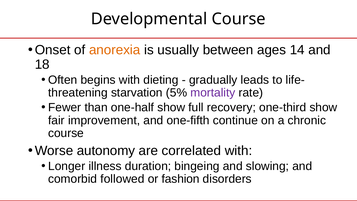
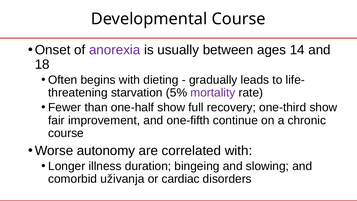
anorexia colour: orange -> purple
followed: followed -> uživanja
fashion: fashion -> cardiac
